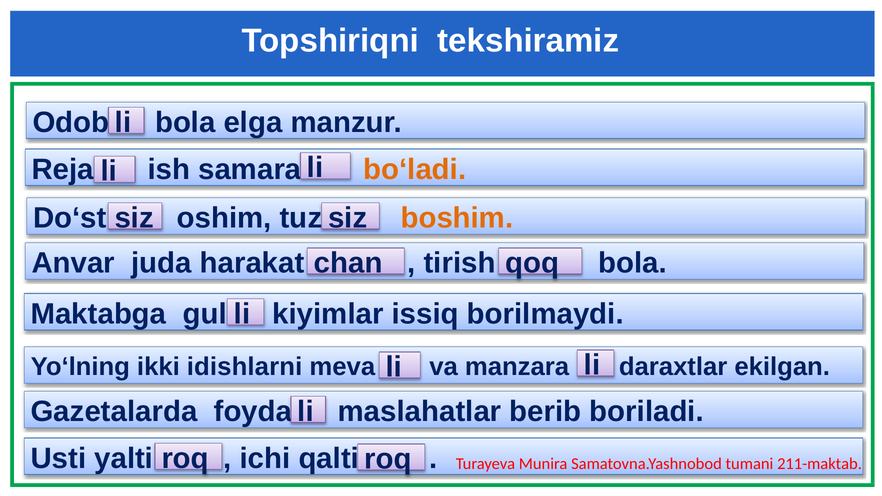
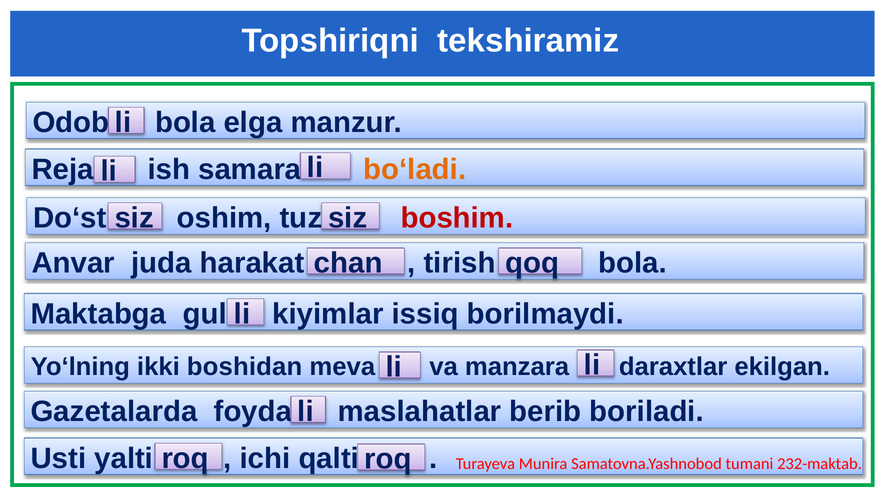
boshim colour: orange -> red
idishlarni: idishlarni -> boshidan
211-maktab: 211-maktab -> 232-maktab
